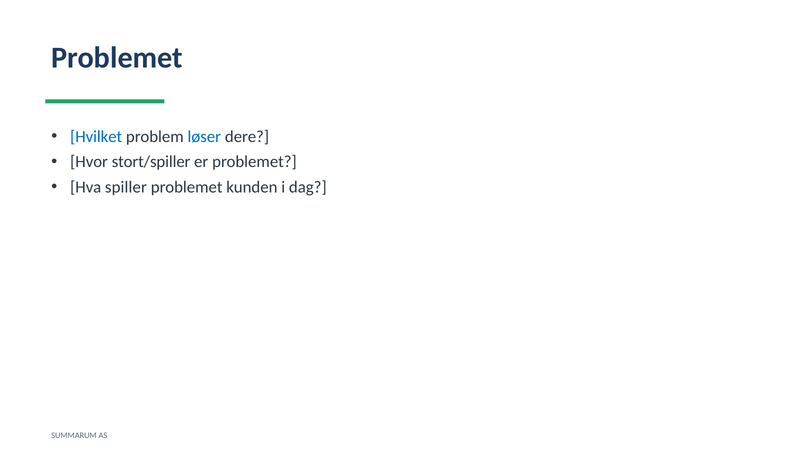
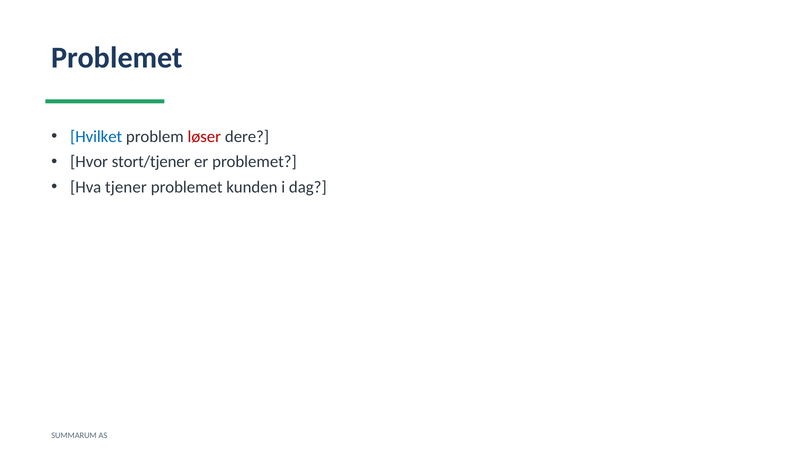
løser colour: blue -> red
stort/spiller: stort/spiller -> stort/tjener
spiller: spiller -> tjener
